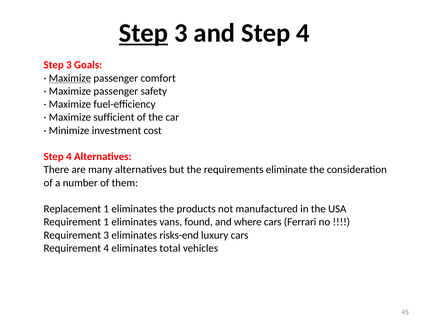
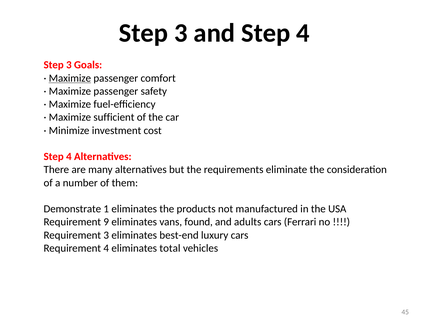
Step at (144, 33) underline: present -> none
Replacement: Replacement -> Demonstrate
Requirement 1: 1 -> 9
where: where -> adults
risks-end: risks-end -> best-end
